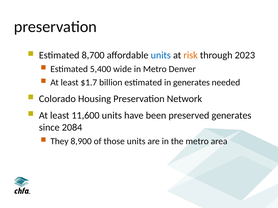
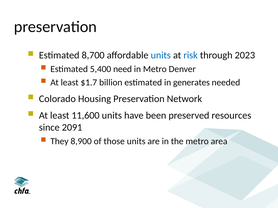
risk colour: orange -> blue
wide: wide -> need
preserved generates: generates -> resources
2084: 2084 -> 2091
